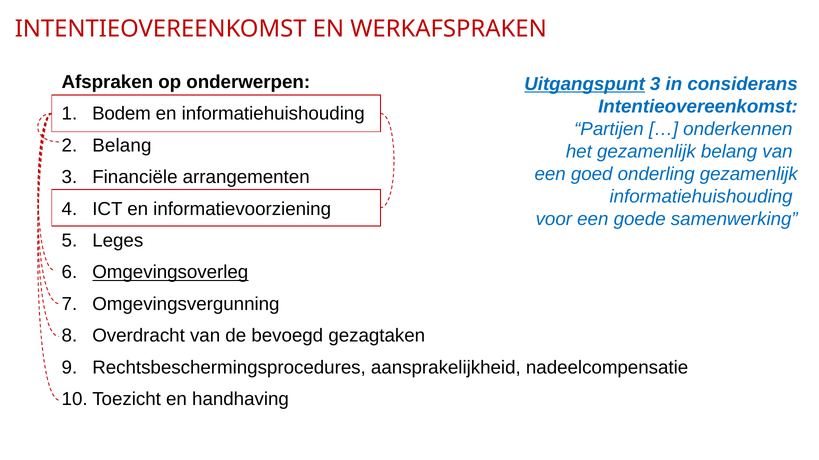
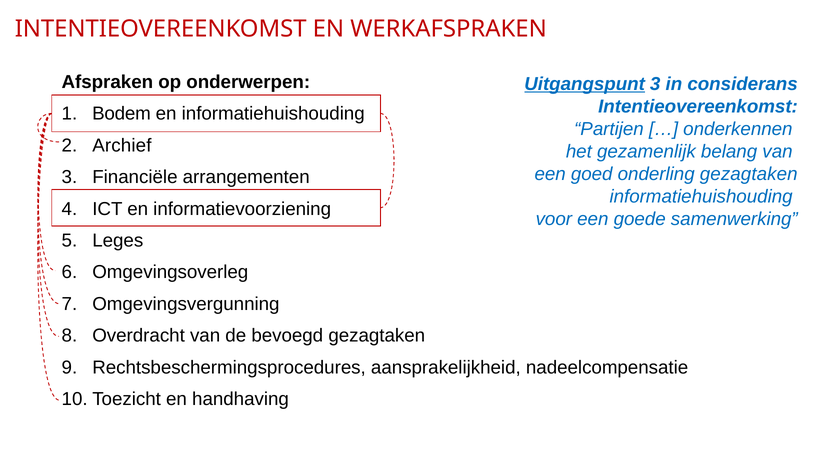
Belang at (122, 146): Belang -> Archief
onderling gezamenlijk: gezamenlijk -> gezagtaken
Omgevingsoverleg underline: present -> none
